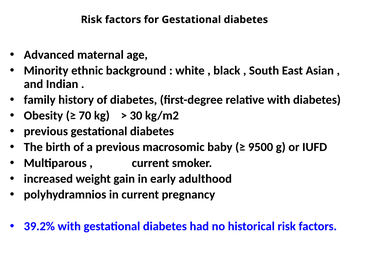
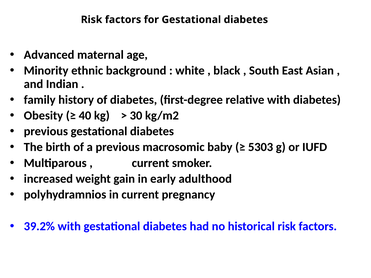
70: 70 -> 40
9500: 9500 -> 5303
